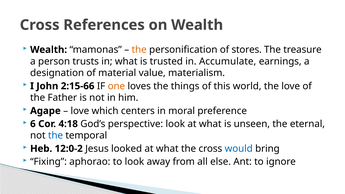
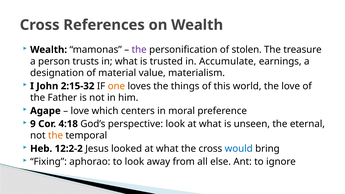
the at (139, 50) colour: orange -> purple
stores: stores -> stolen
2:15-66: 2:15-66 -> 2:15-32
6: 6 -> 9
the at (55, 136) colour: blue -> orange
12:0-2: 12:0-2 -> 12:2-2
